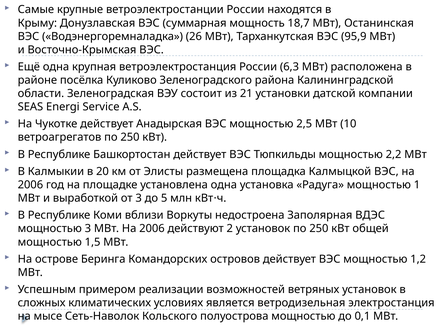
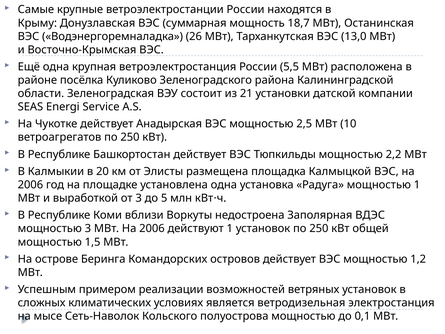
95,9: 95,9 -> 13,0
6,3: 6,3 -> 5,5
действуют 2: 2 -> 1
